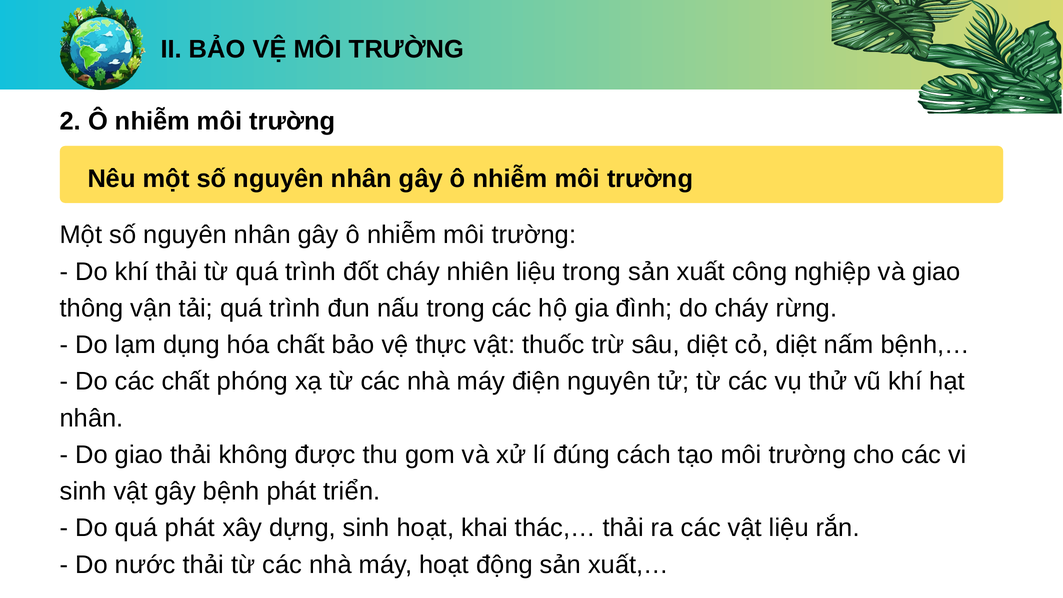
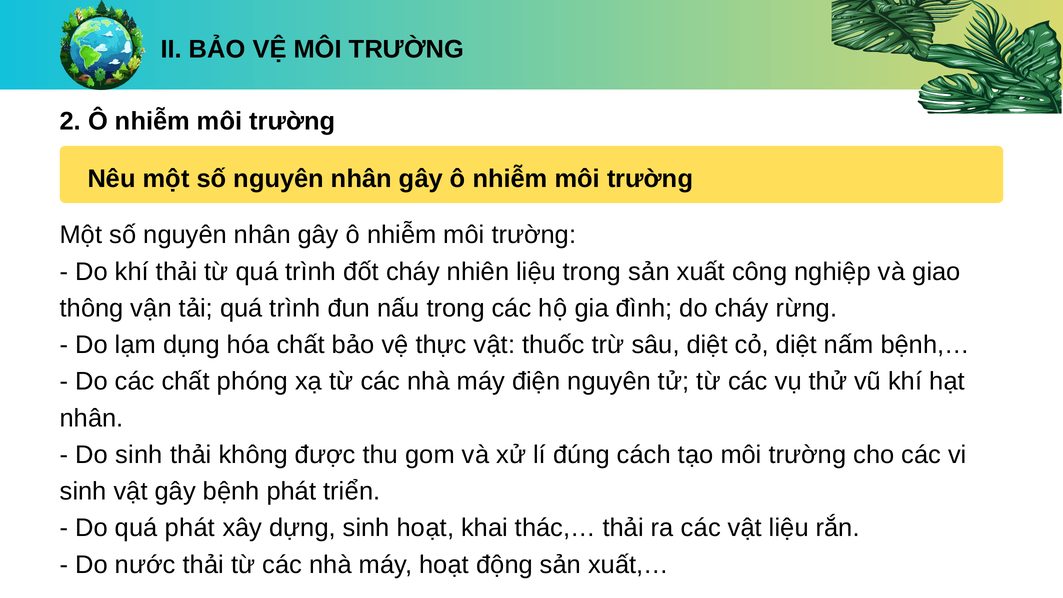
Do giao: giao -> sinh
